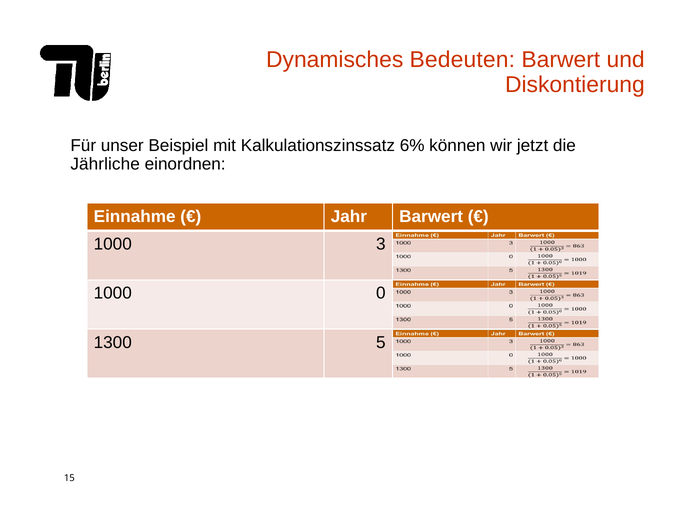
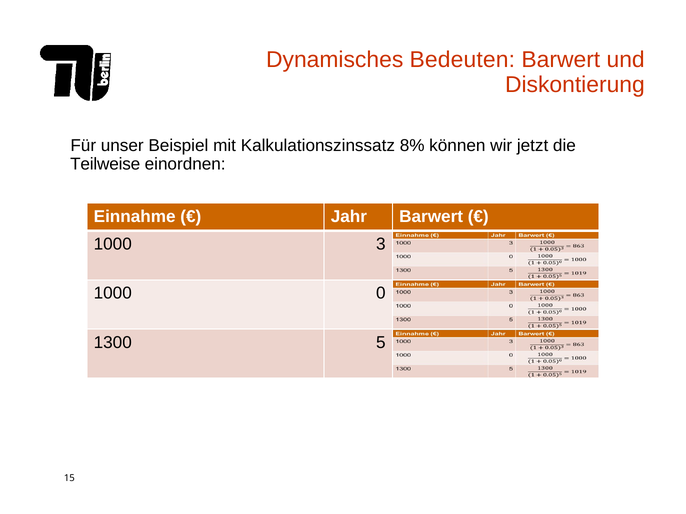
6%: 6% -> 8%
Jährliche: Jährliche -> Teilweise
